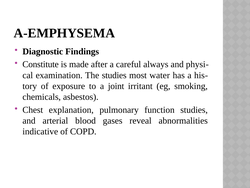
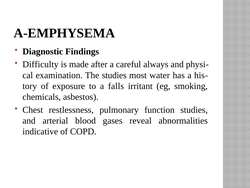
Constitute: Constitute -> Difficulty
joint: joint -> falls
explanation: explanation -> restlessness
